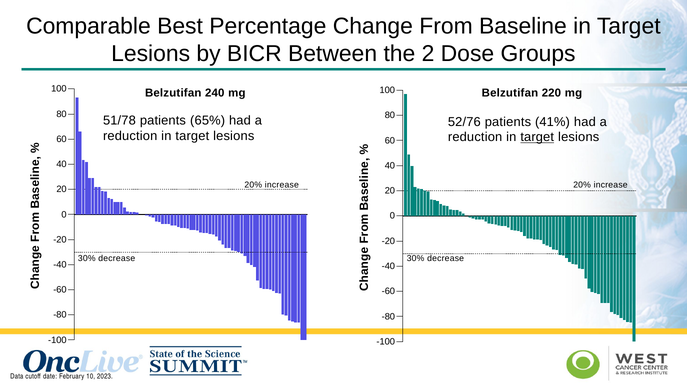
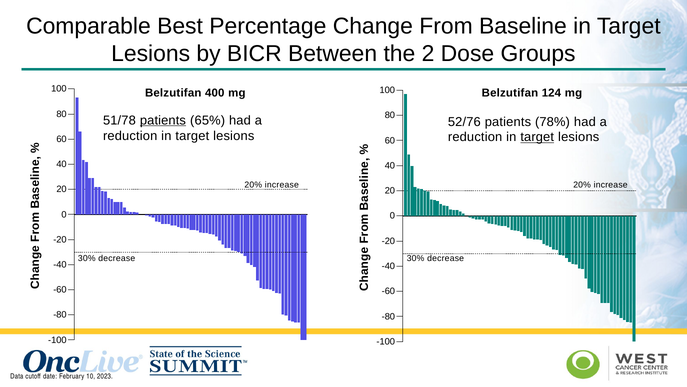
240: 240 -> 400
220: 220 -> 124
patients at (163, 120) underline: none -> present
41%: 41% -> 78%
